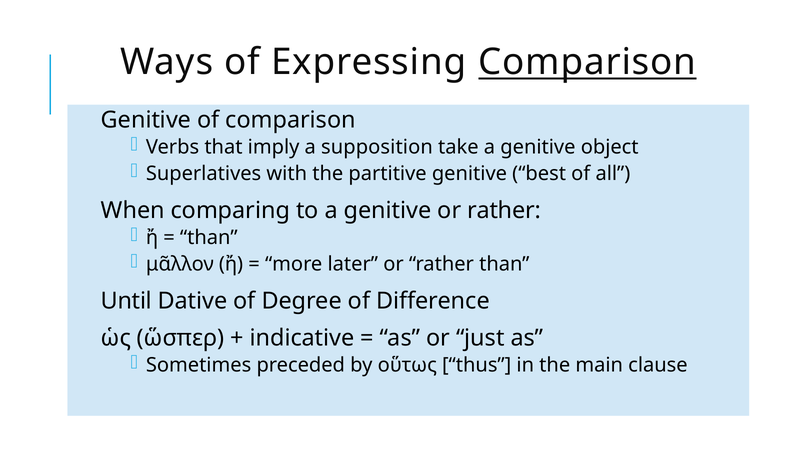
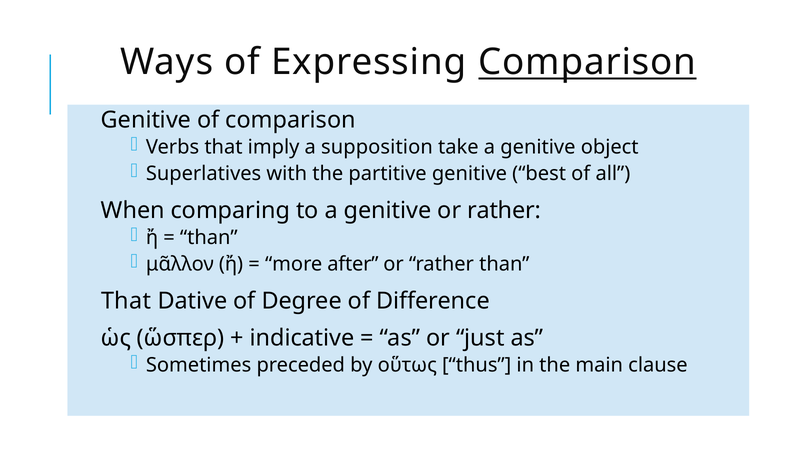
later: later -> after
Until at (126, 301): Until -> That
